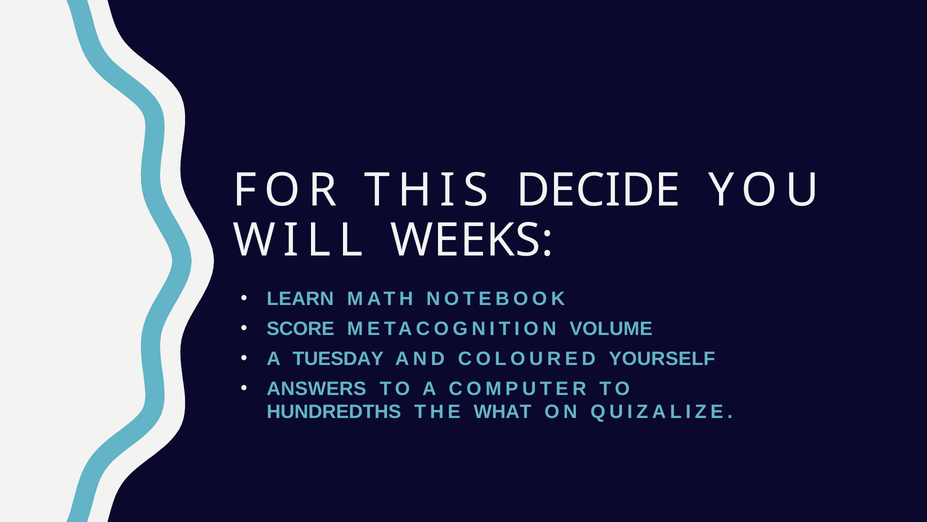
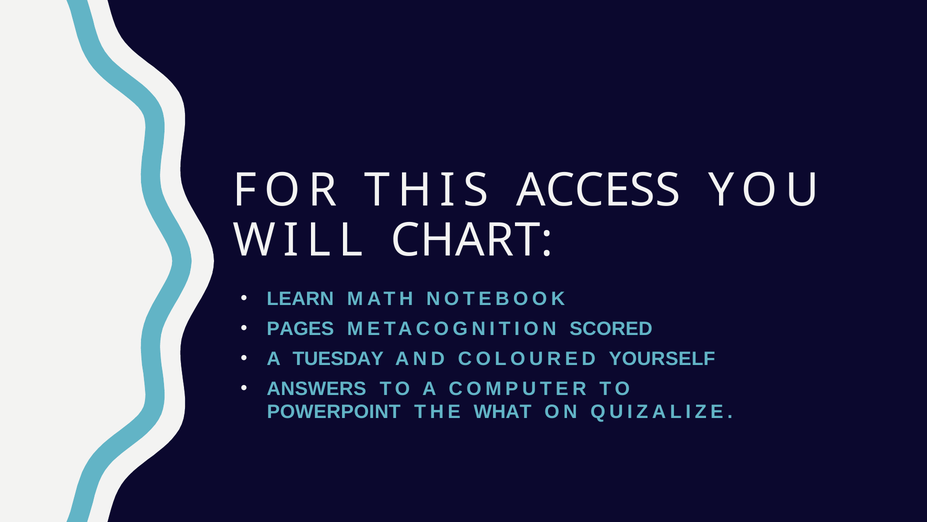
DECIDE: DECIDE -> ACCESS
WEEKS: WEEKS -> CHART
SCORE: SCORE -> PAGES
VOLUME: VOLUME -> SCORED
HUNDREDTHS: HUNDREDTHS -> POWERPOINT
